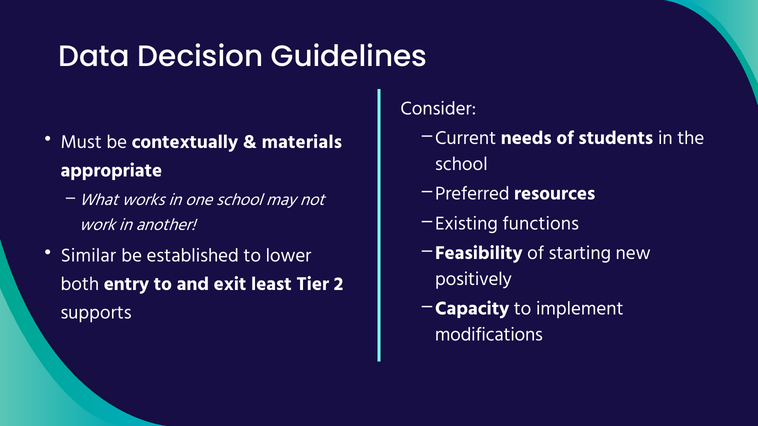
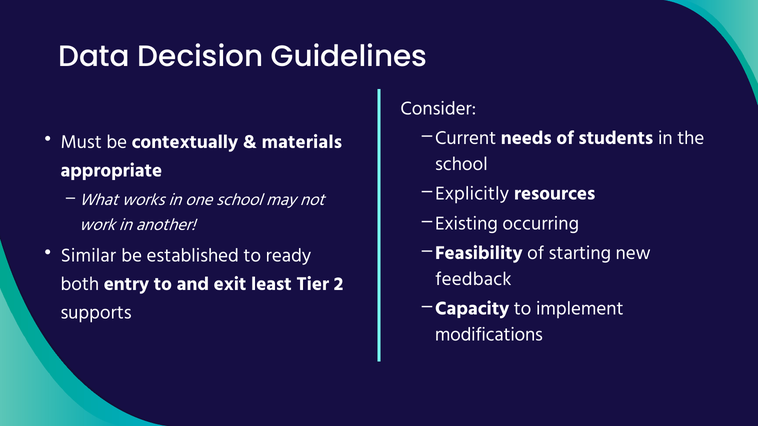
Preferred: Preferred -> Explicitly
functions: functions -> occurring
lower: lower -> ready
positively: positively -> feedback
